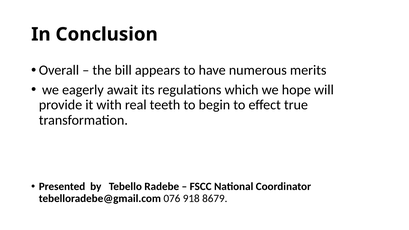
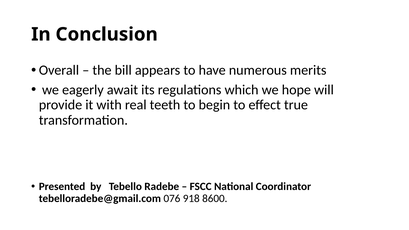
8679: 8679 -> 8600
